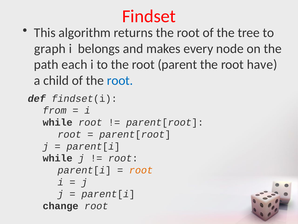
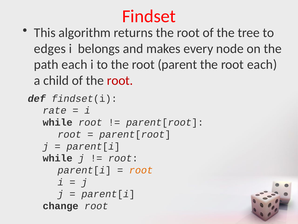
graph: graph -> edges
root have: have -> each
root at (120, 80) colour: blue -> red
from: from -> rate
